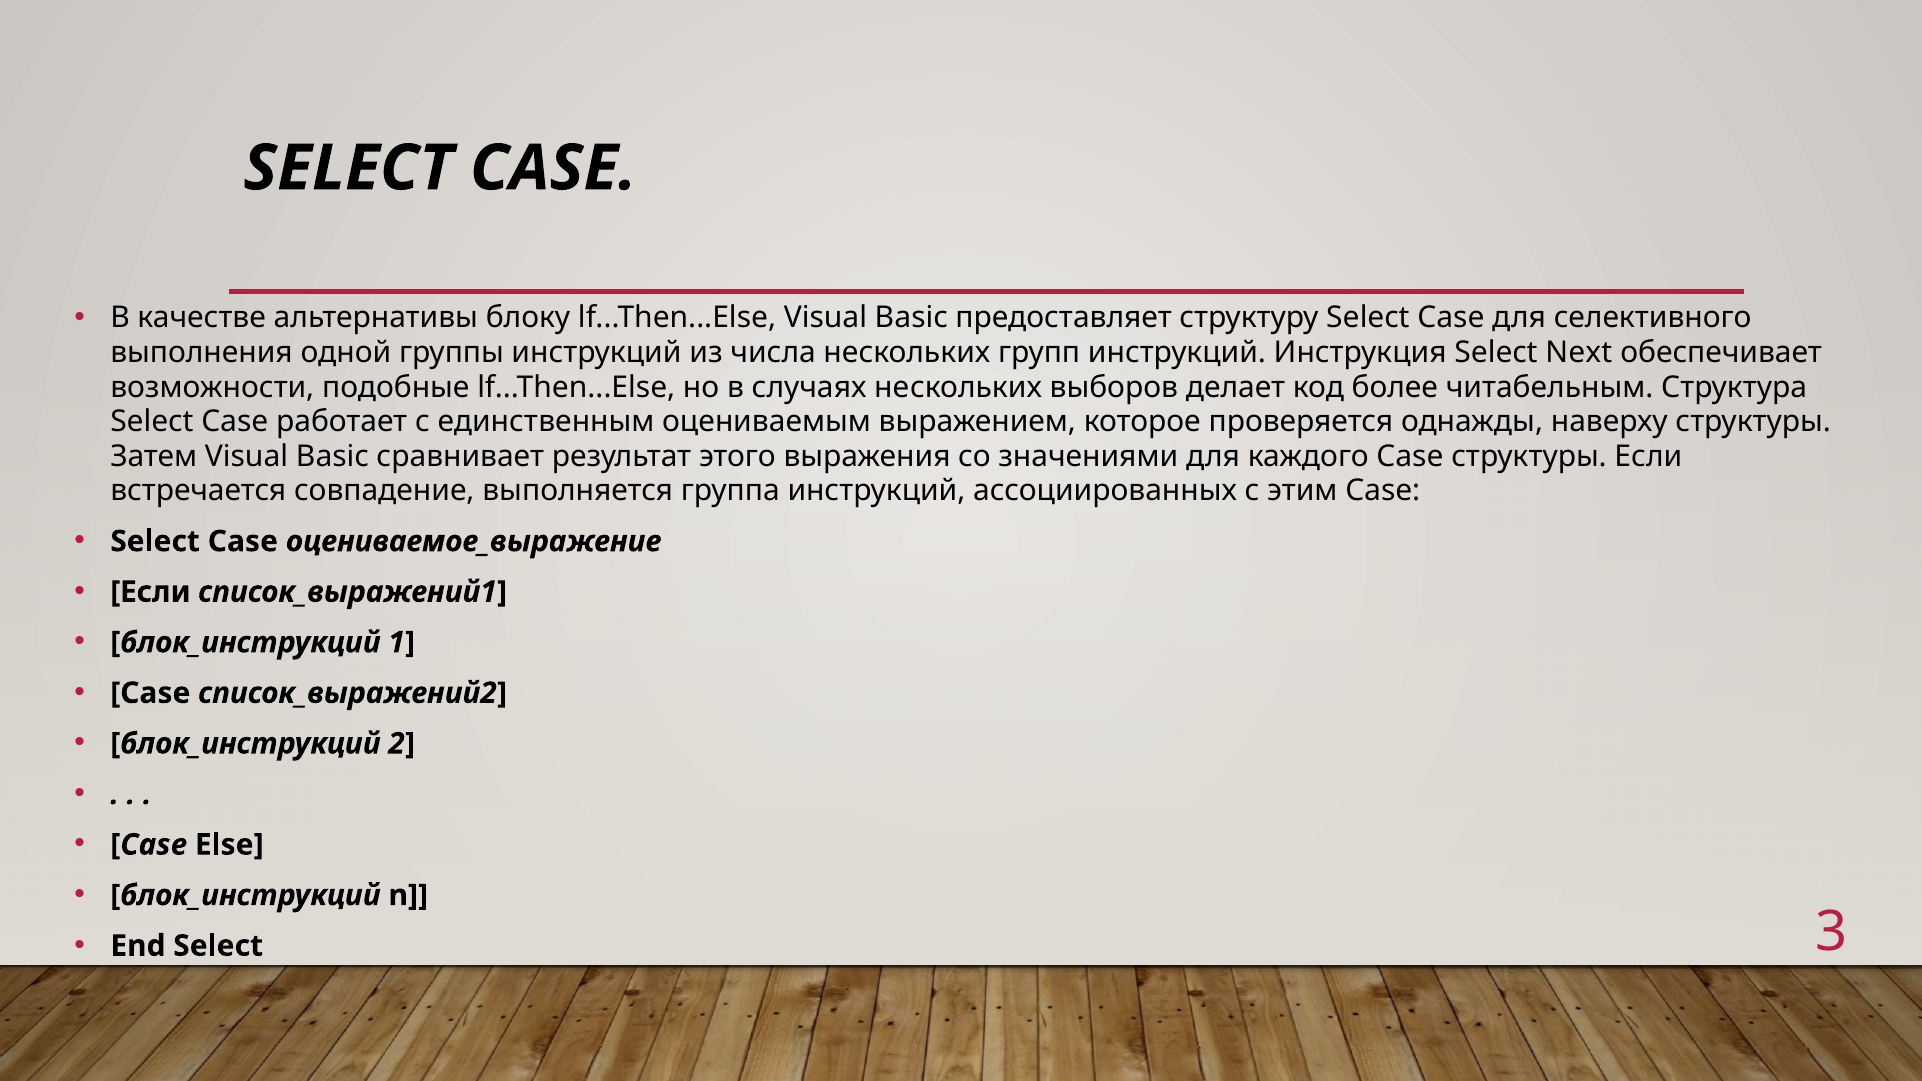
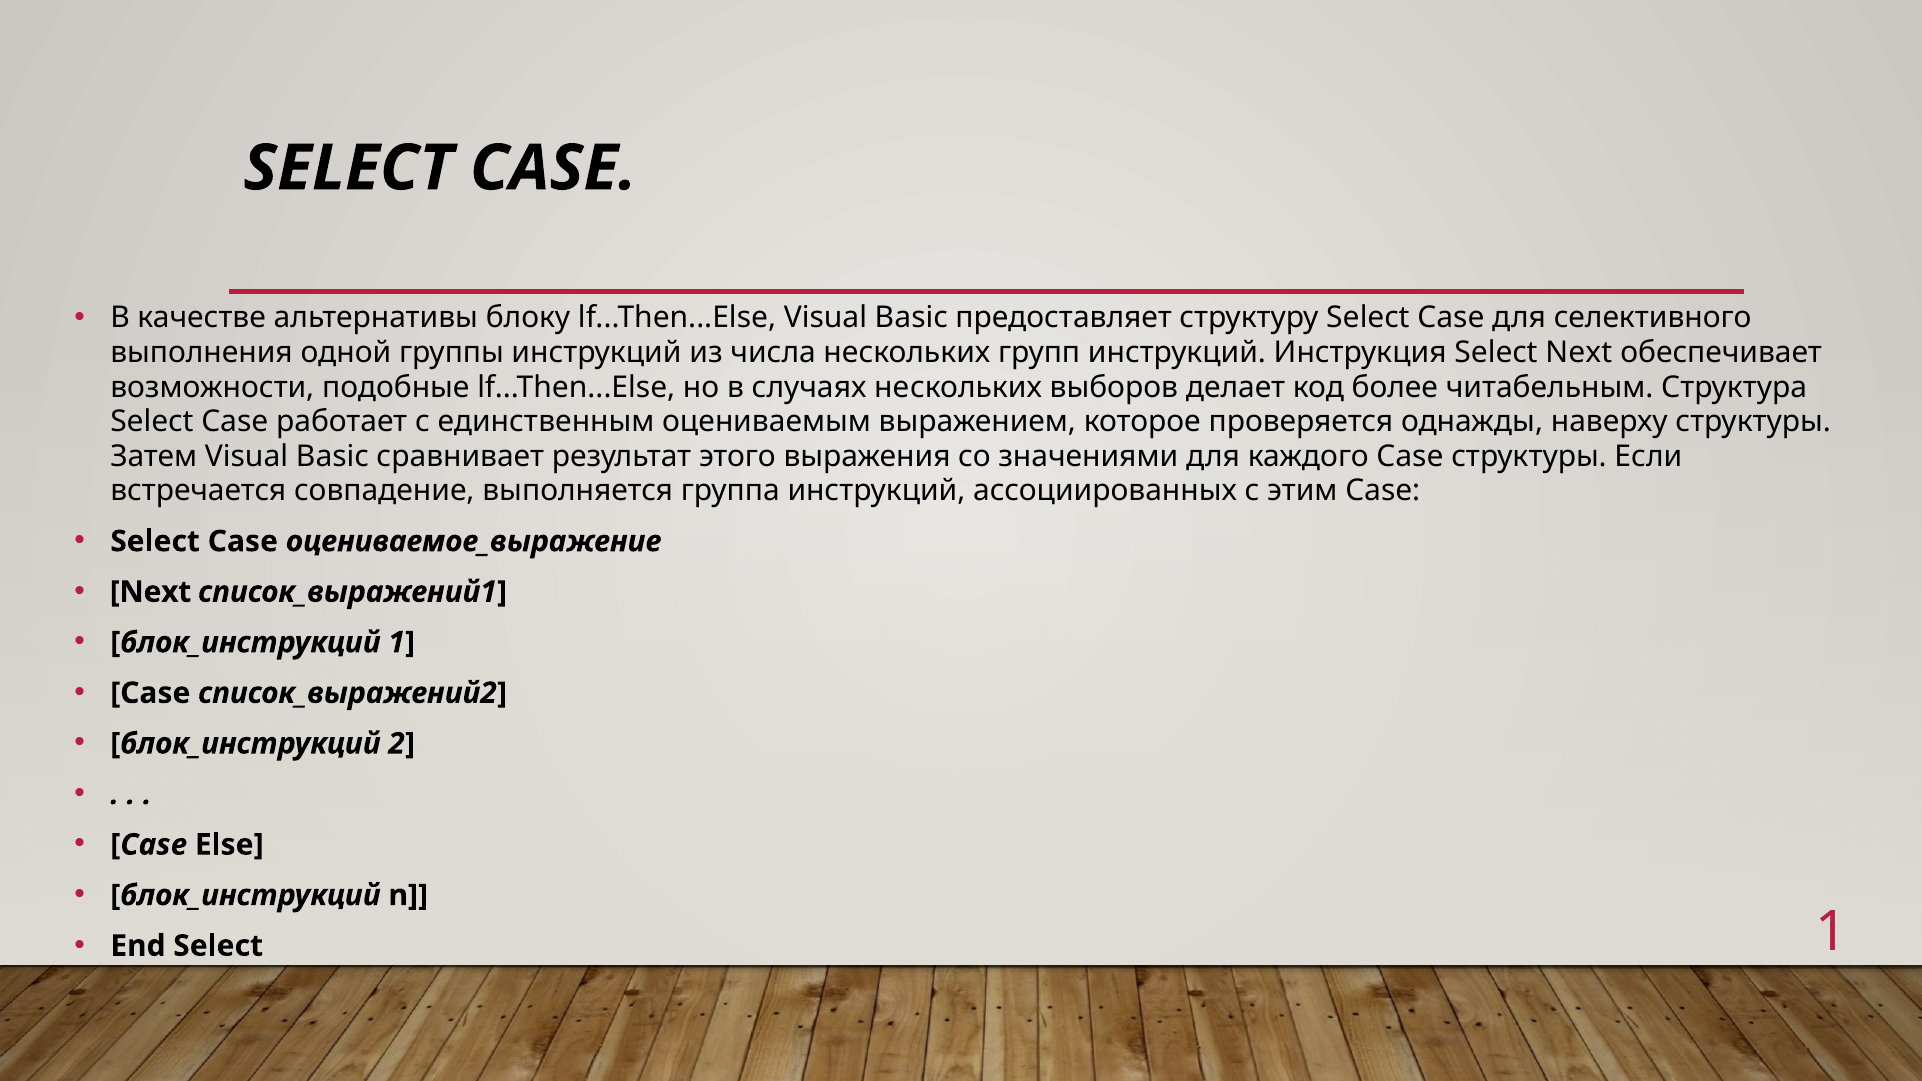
Если at (150, 592): Если -> Next
Select 3: 3 -> 1
